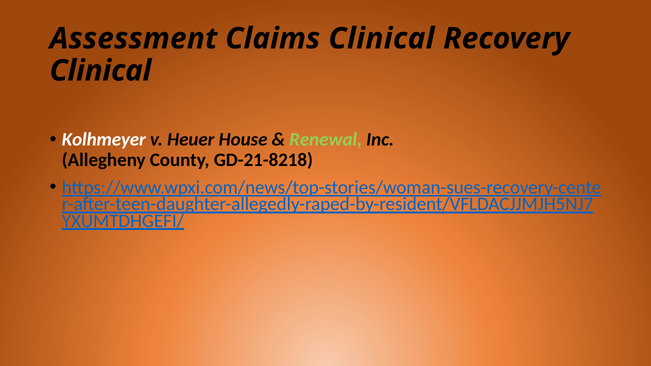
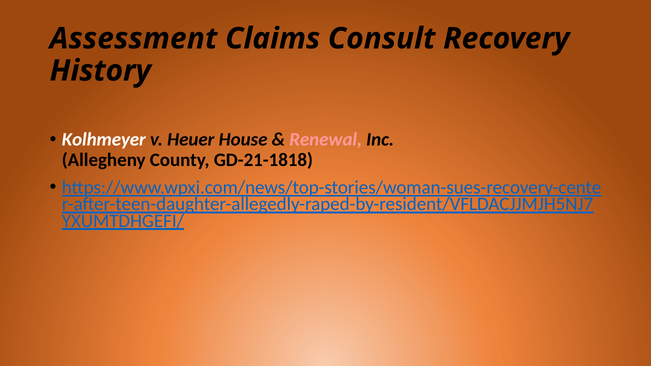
Claims Clinical: Clinical -> Consult
Clinical at (100, 71): Clinical -> History
Renewal colour: light green -> pink
GD-21-8218: GD-21-8218 -> GD-21-1818
